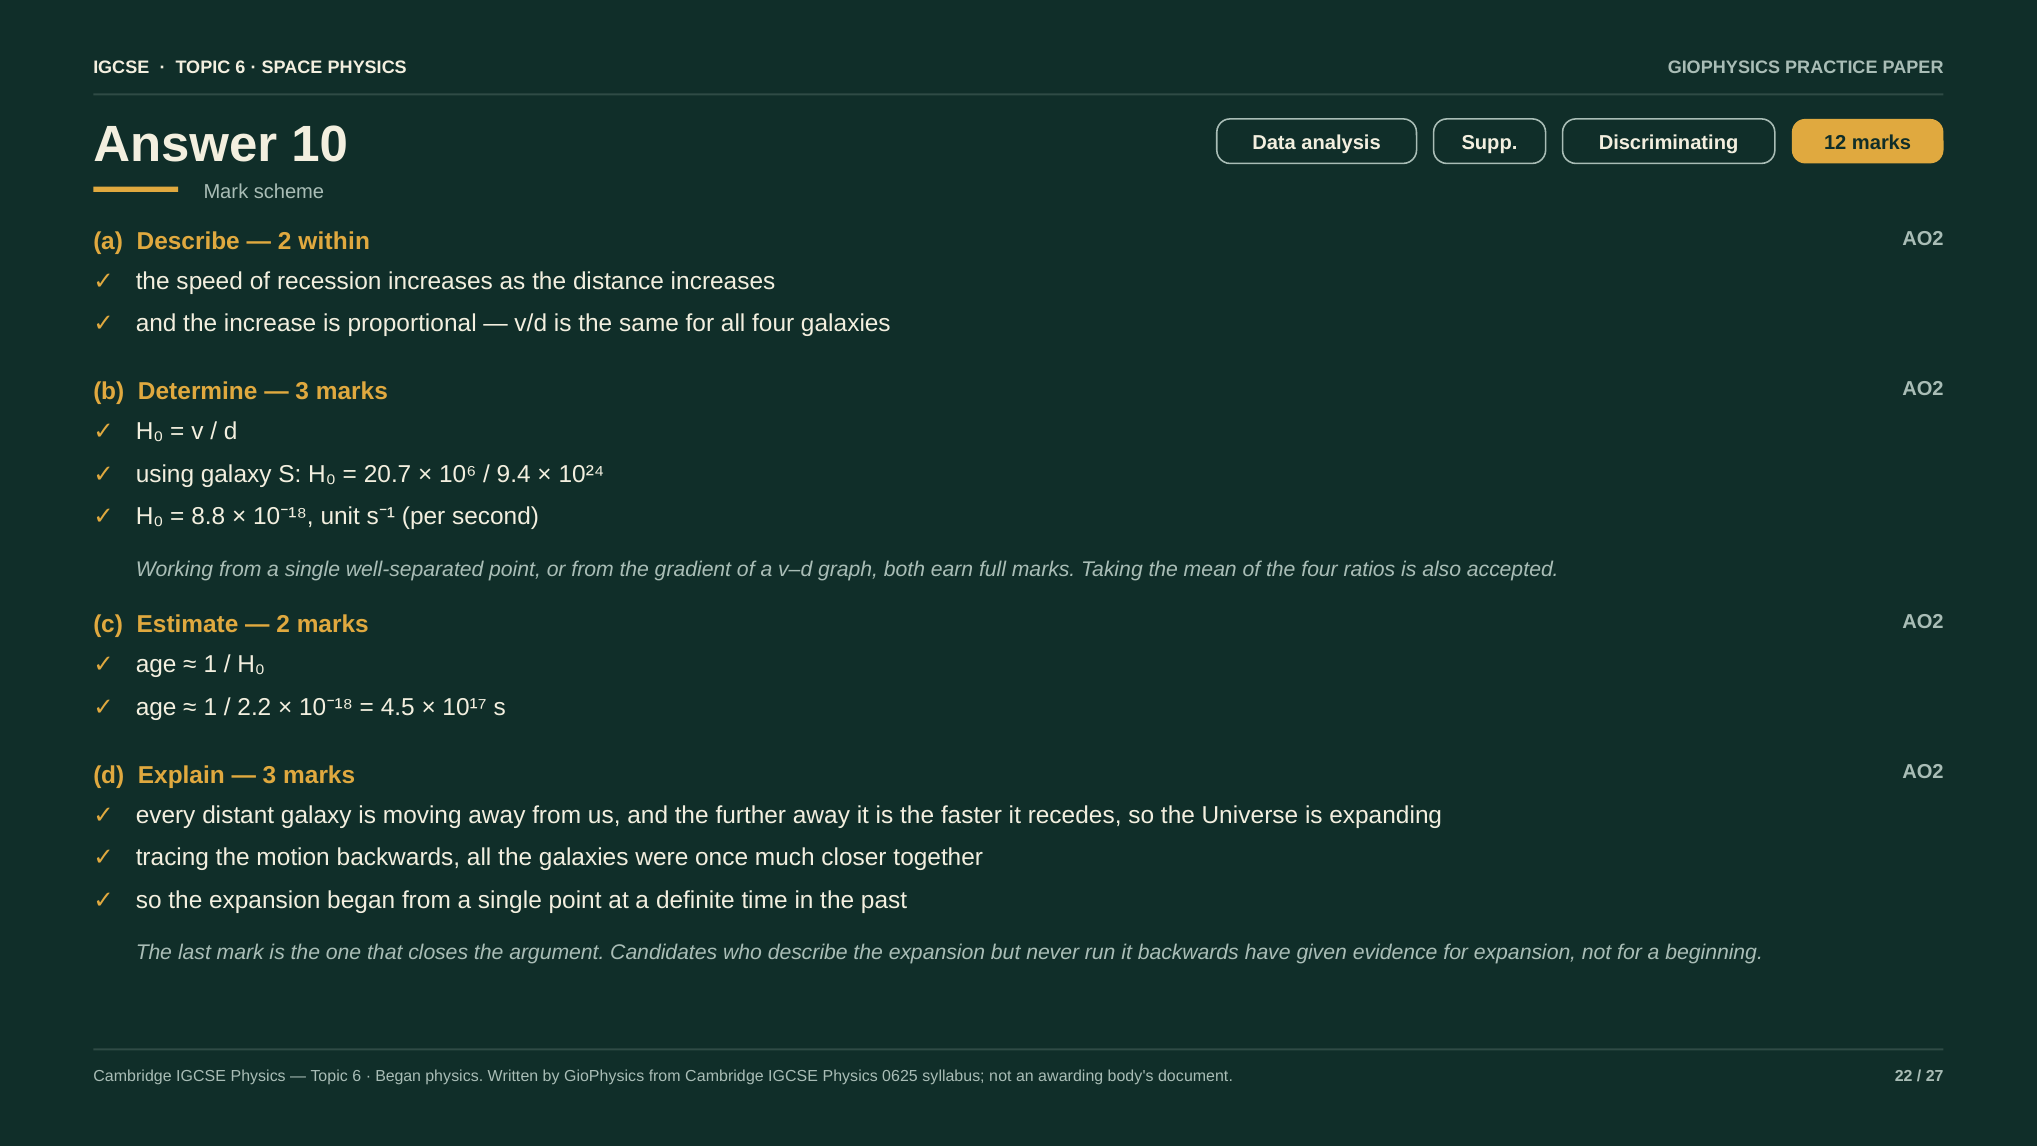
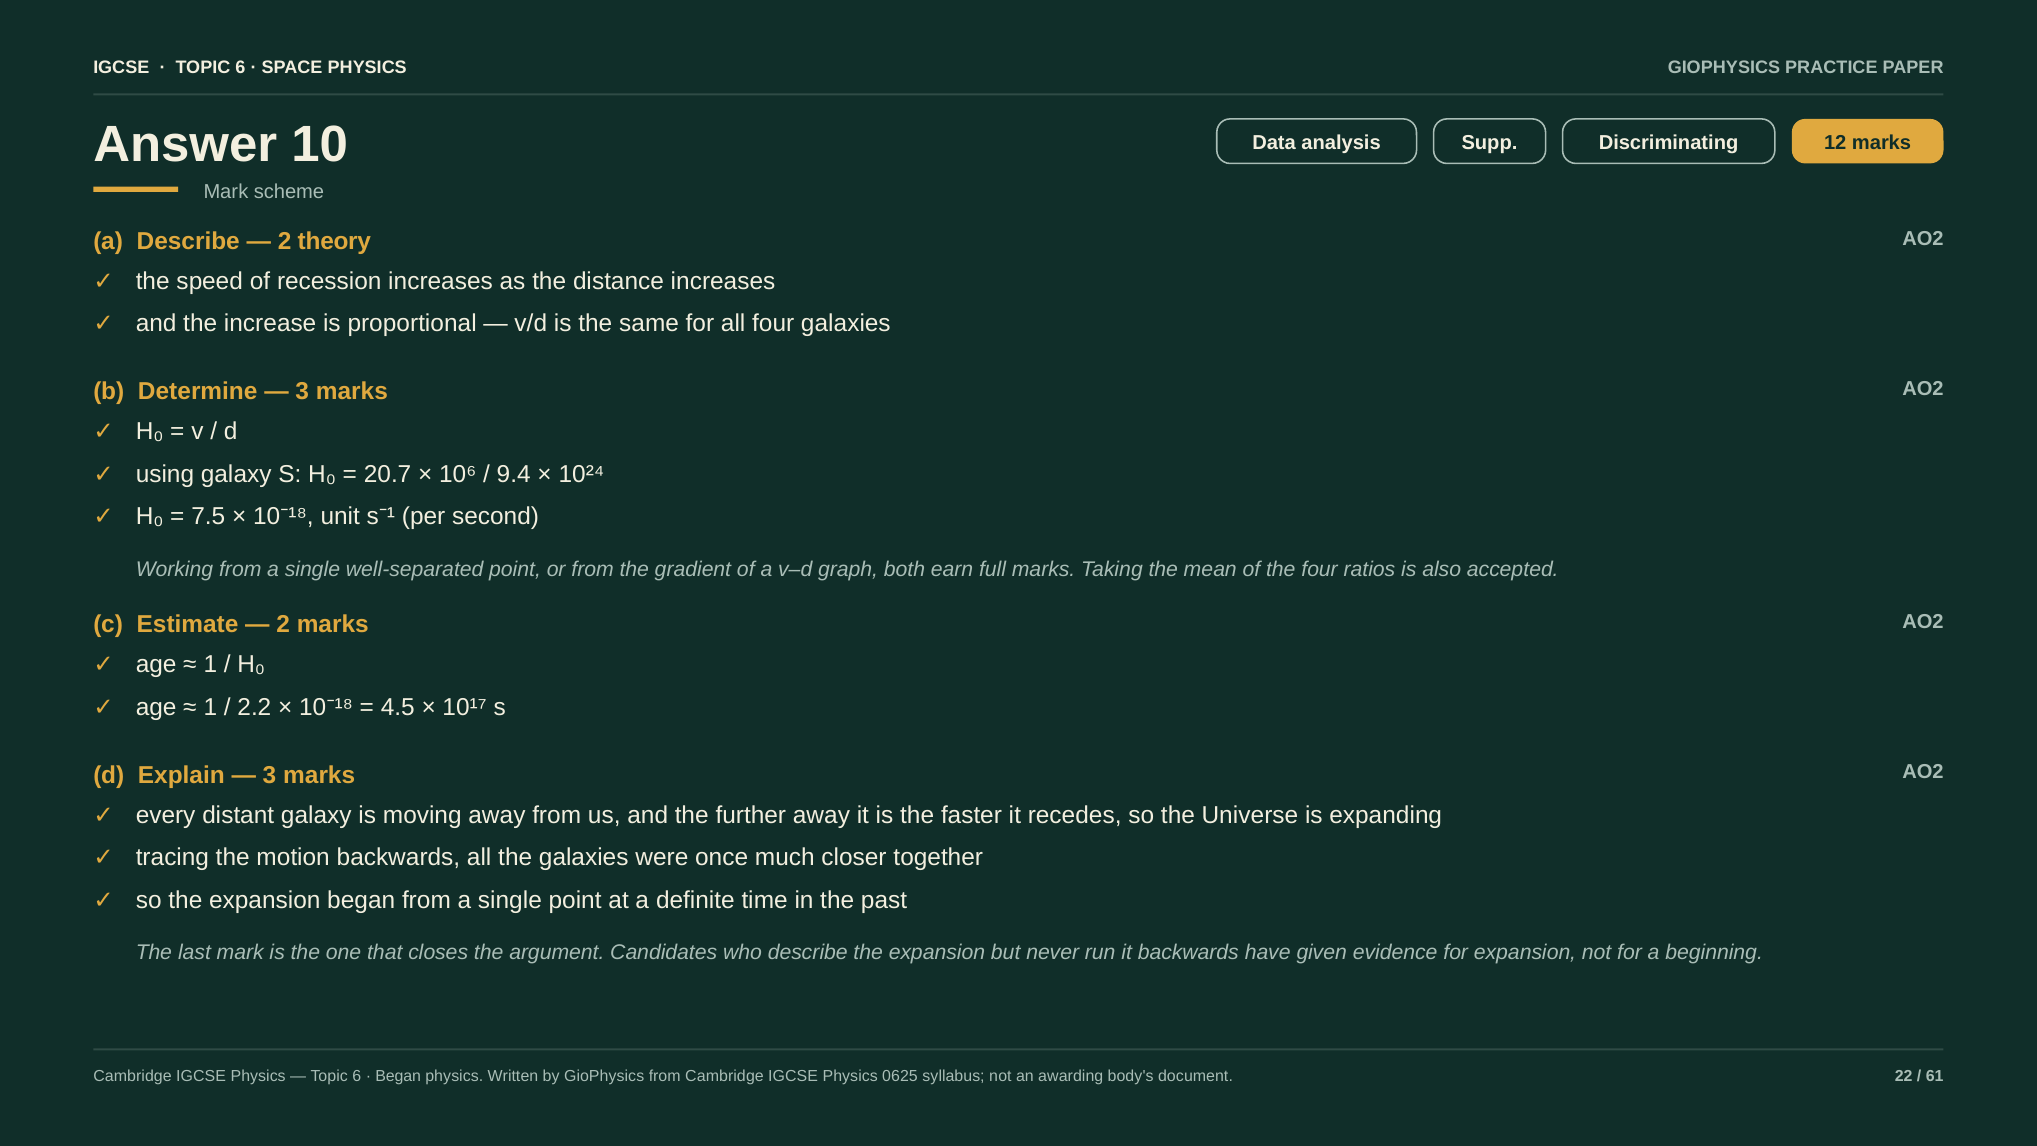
within: within -> theory
8.8: 8.8 -> 7.5
27: 27 -> 61
